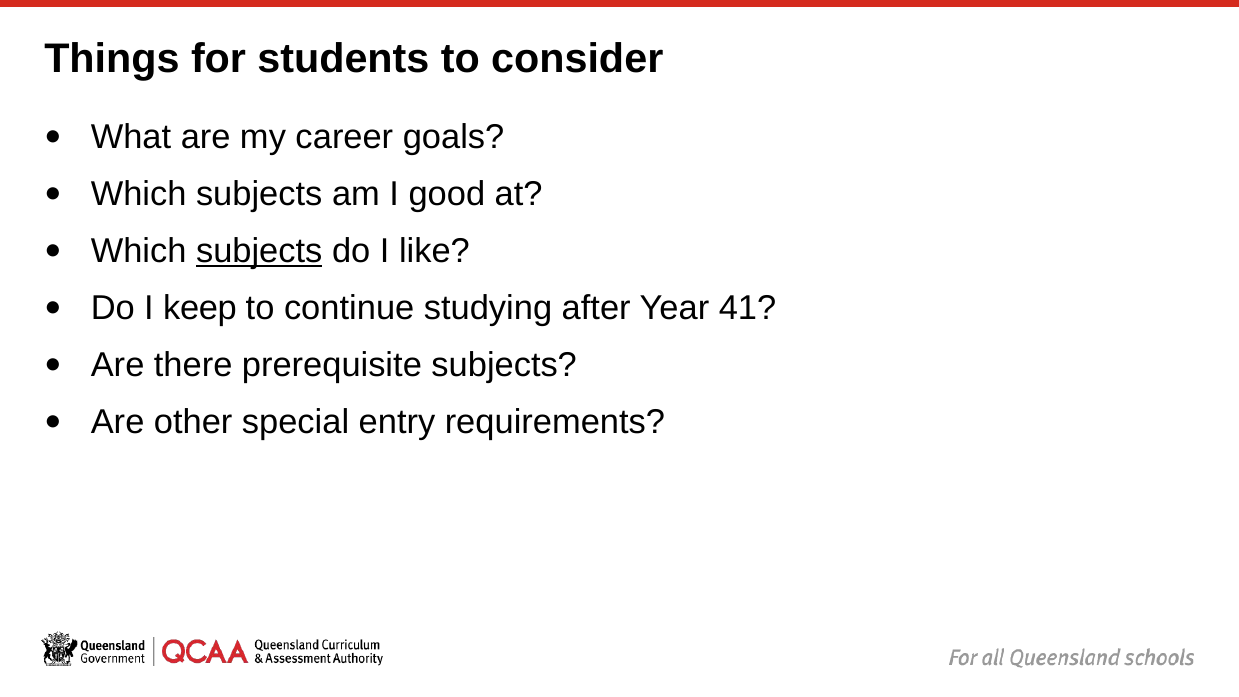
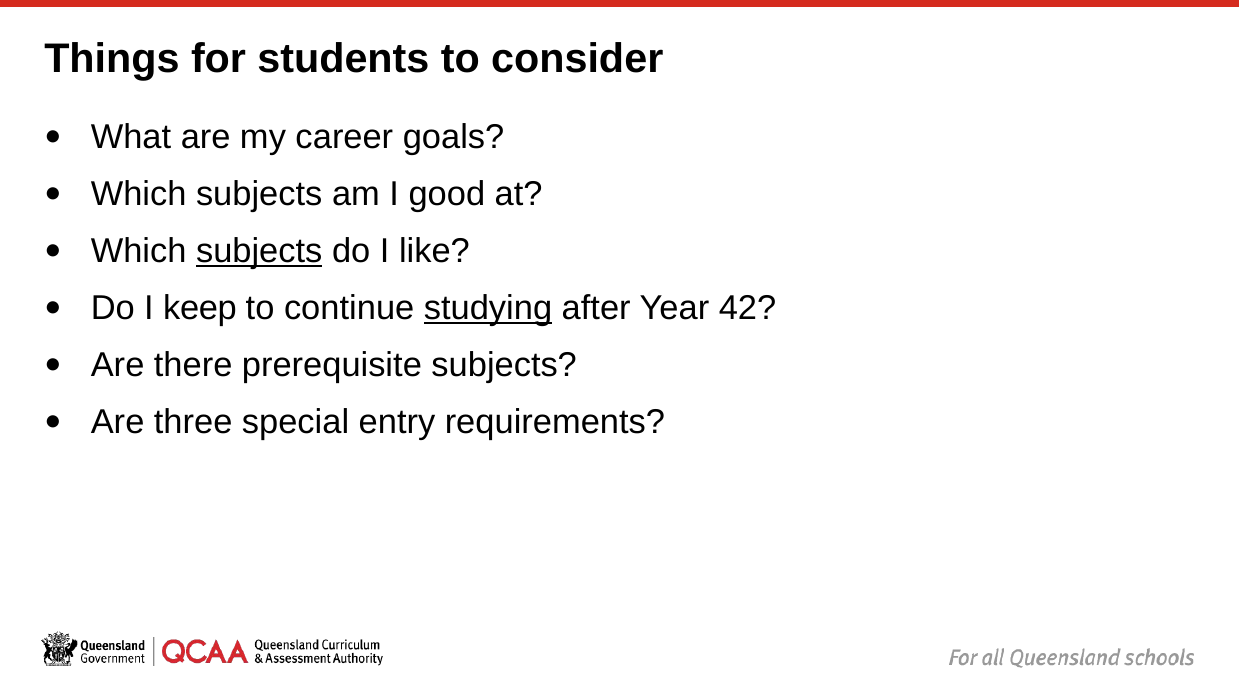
studying underline: none -> present
41: 41 -> 42
other: other -> three
